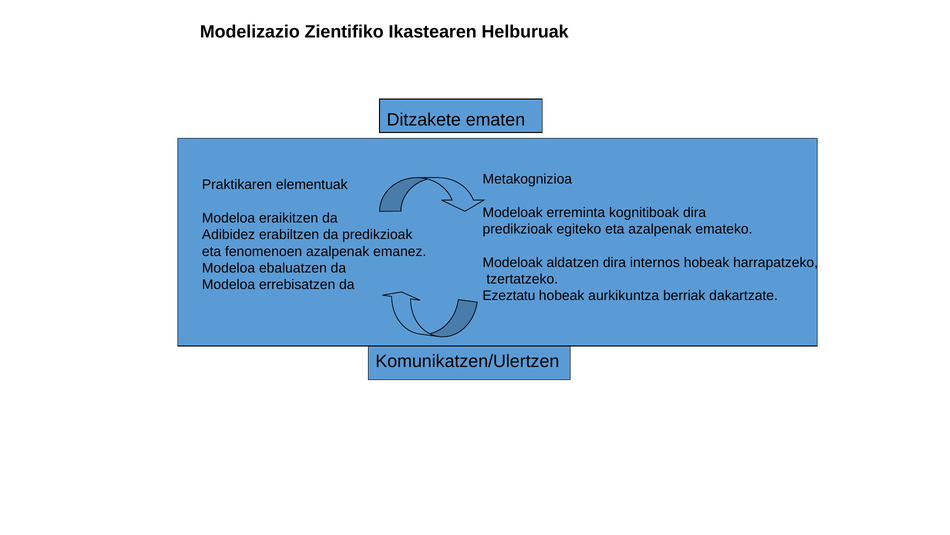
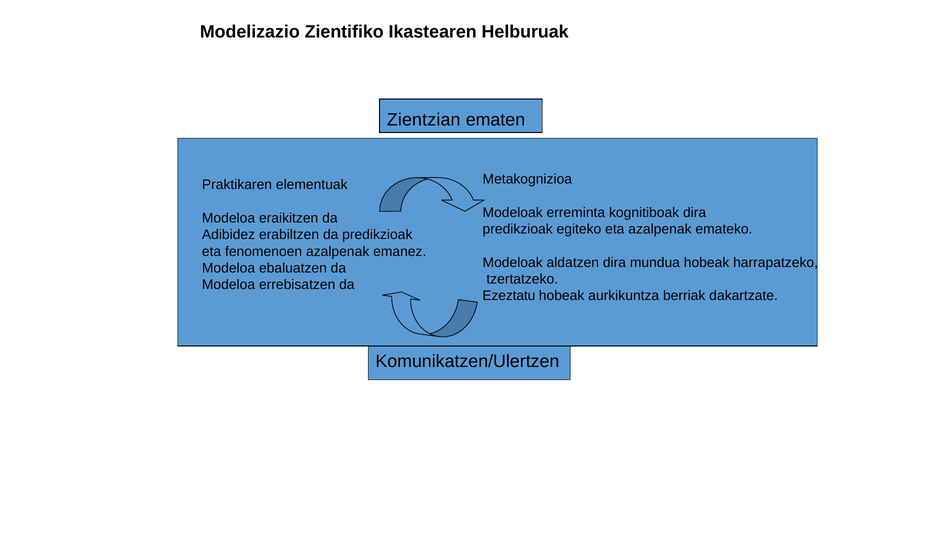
Ditzakete: Ditzakete -> Zientzian
internos: internos -> mundua
